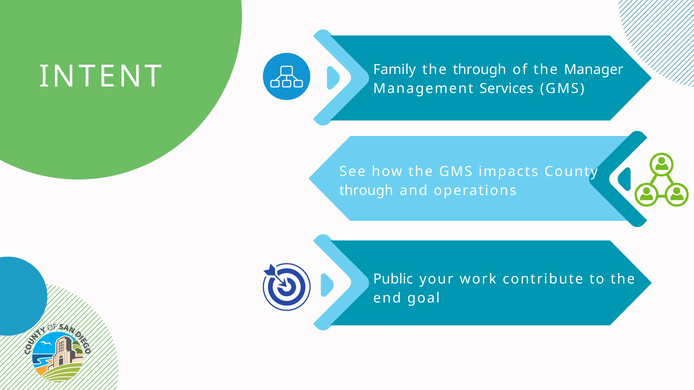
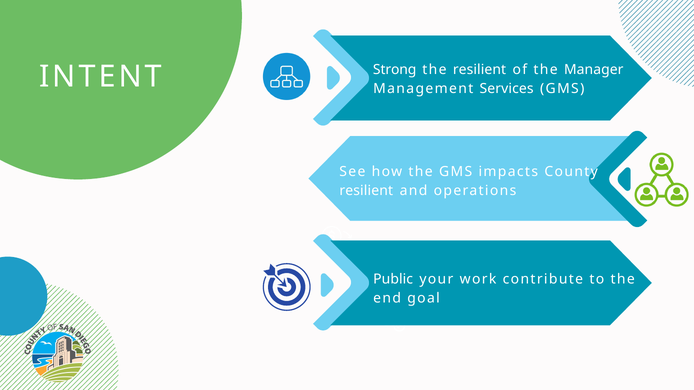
Family: Family -> Strong
the through: through -> resilient
through at (366, 191): through -> resilient
